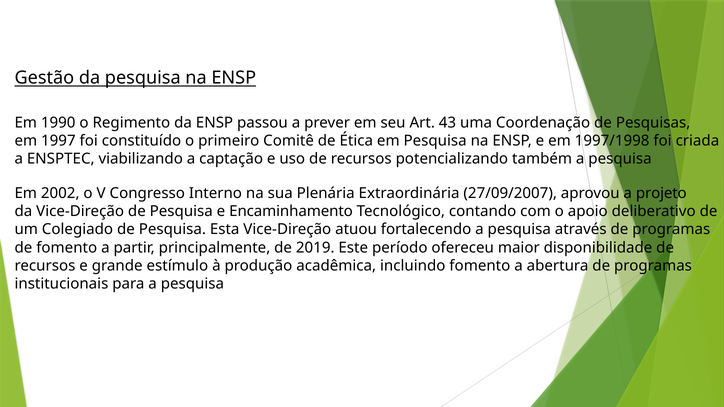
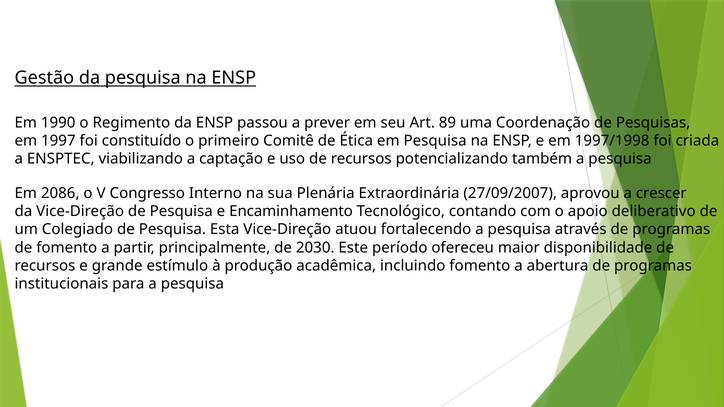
43: 43 -> 89
2002: 2002 -> 2086
projeto: projeto -> crescer
2019: 2019 -> 2030
